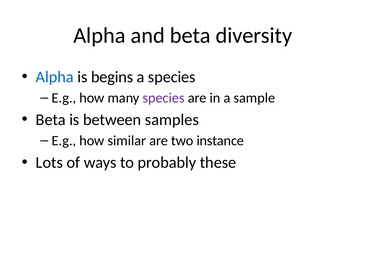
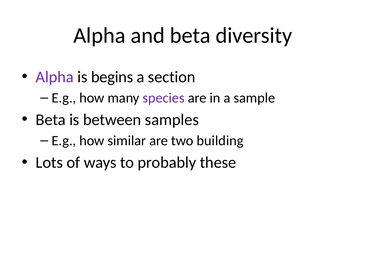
Alpha at (55, 77) colour: blue -> purple
a species: species -> section
instance: instance -> building
